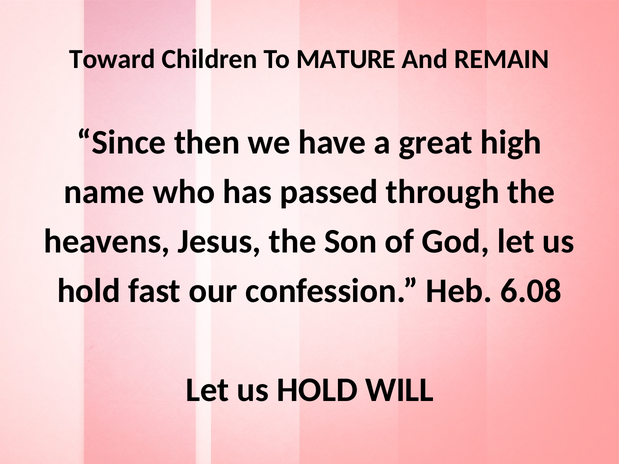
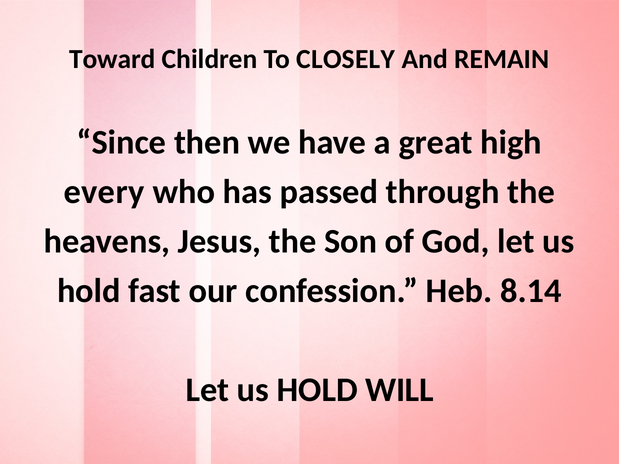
MATURE: MATURE -> CLOSELY
name: name -> every
6.08: 6.08 -> 8.14
